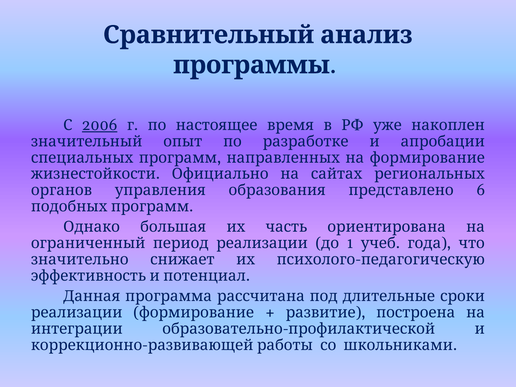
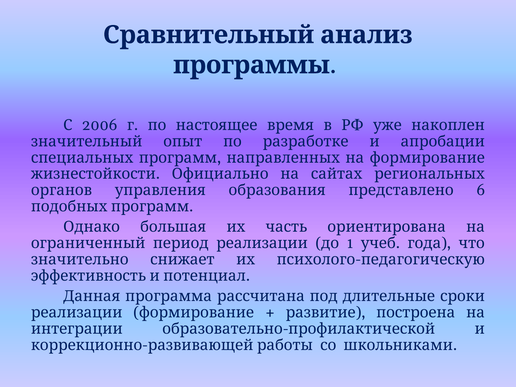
2006 underline: present -> none
